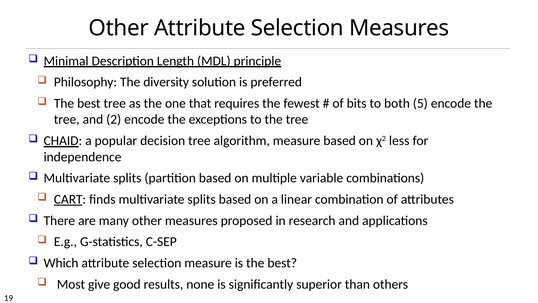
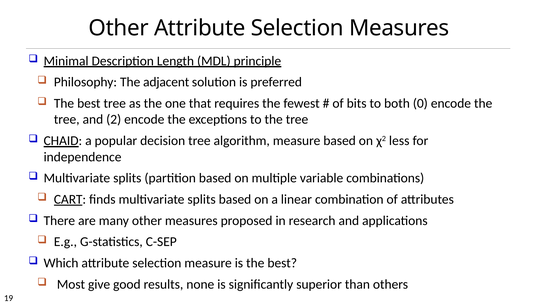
diversity: diversity -> adjacent
5: 5 -> 0
